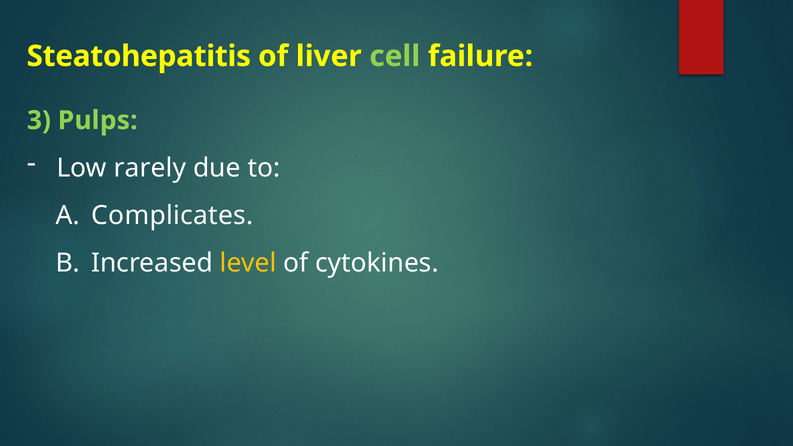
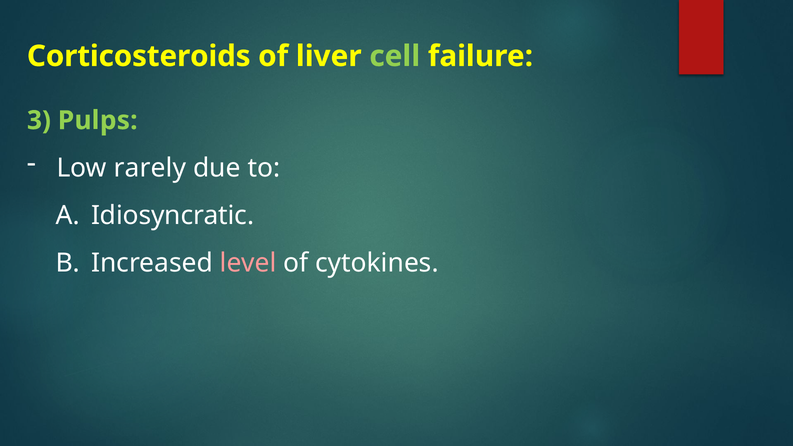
Steatohepatitis: Steatohepatitis -> Corticosteroids
Complicates: Complicates -> Idiosyncratic
level colour: yellow -> pink
